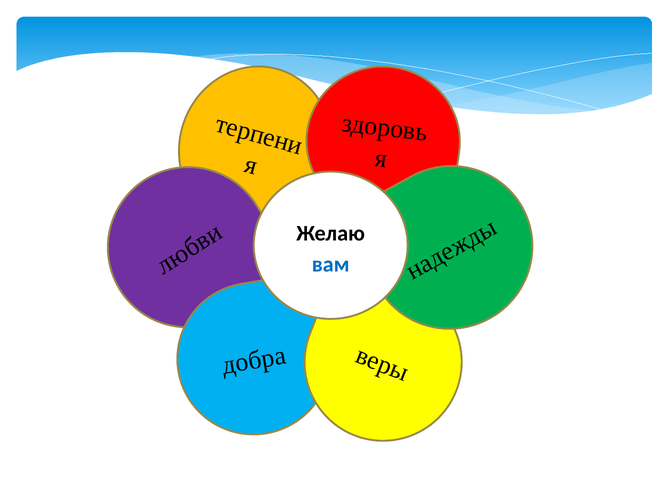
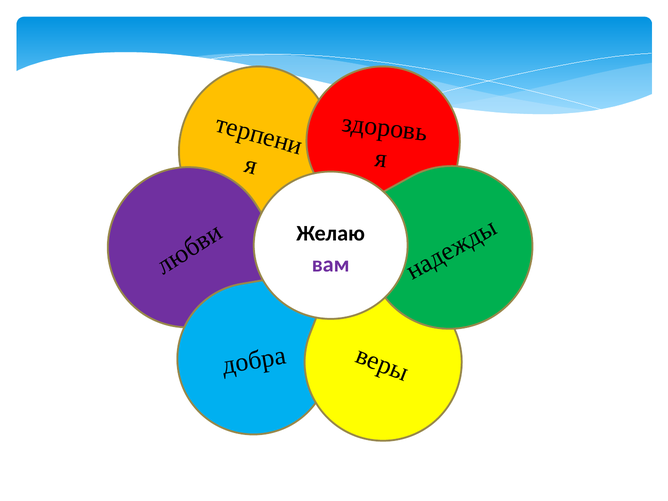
вам colour: blue -> purple
